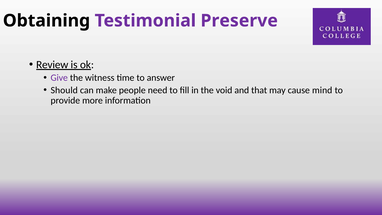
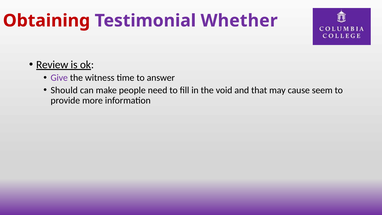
Obtaining colour: black -> red
Preserve: Preserve -> Whether
mind: mind -> seem
